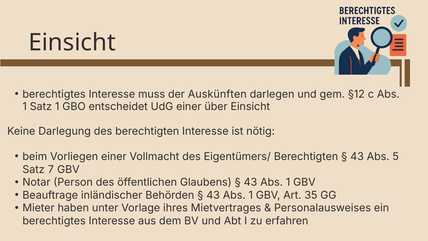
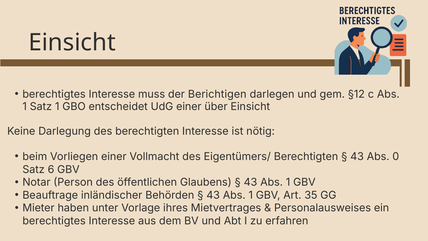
Auskünften: Auskünften -> Berichtigen
5: 5 -> 0
7: 7 -> 6
